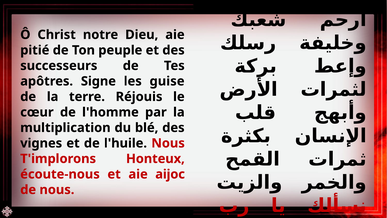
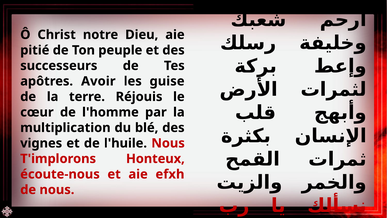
Signe: Signe -> Avoir
aijoc: aijoc -> efxh
